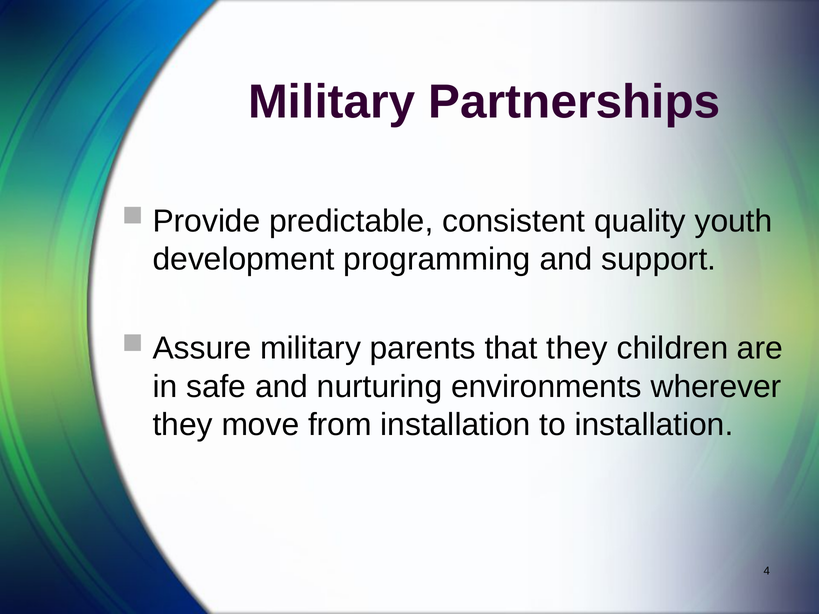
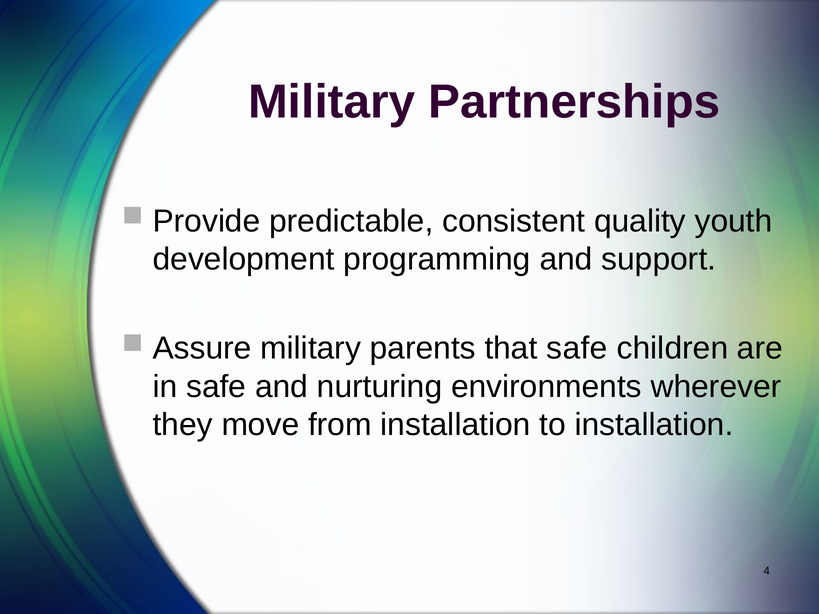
that they: they -> safe
